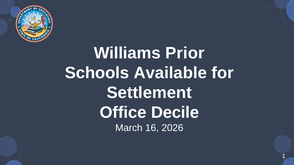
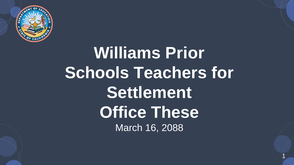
Available: Available -> Teachers
Decile: Decile -> These
2026: 2026 -> 2088
